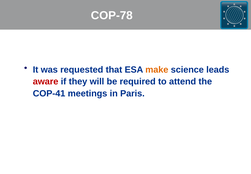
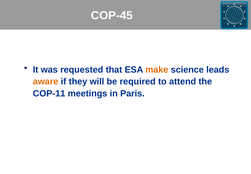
COP-78: COP-78 -> COP-45
aware colour: red -> orange
COP-41: COP-41 -> COP-11
